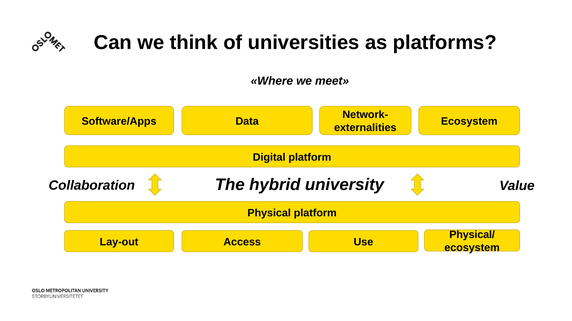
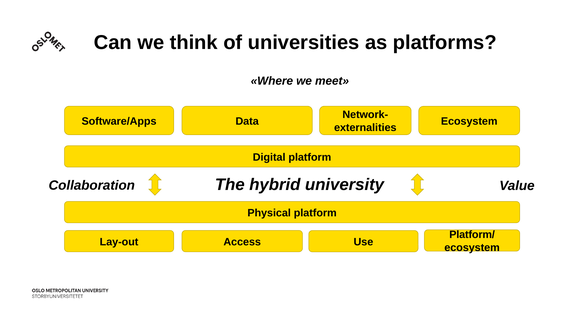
Physical/: Physical/ -> Platform/
